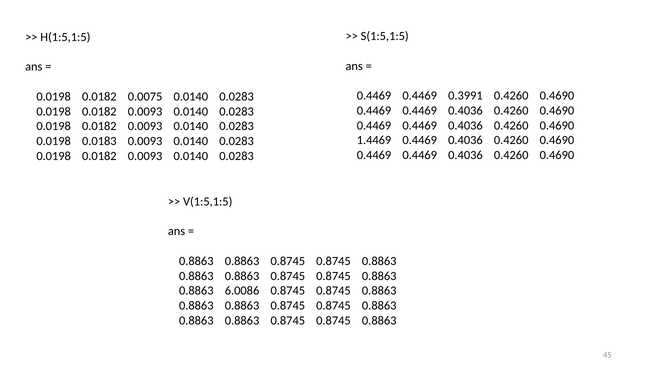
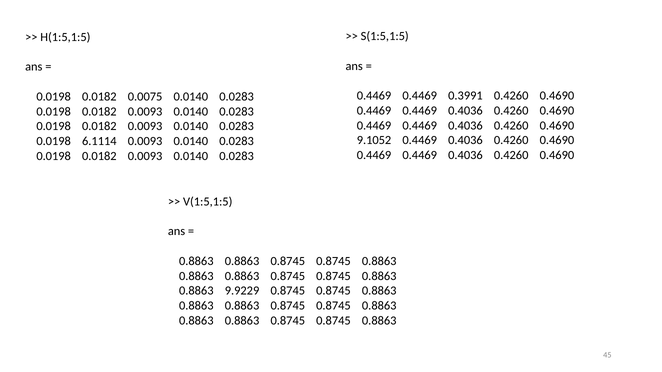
1.4469: 1.4469 -> 9.1052
0.0183: 0.0183 -> 6.1114
6.0086: 6.0086 -> 9.9229
